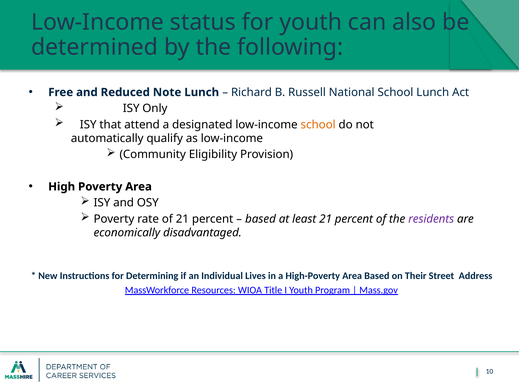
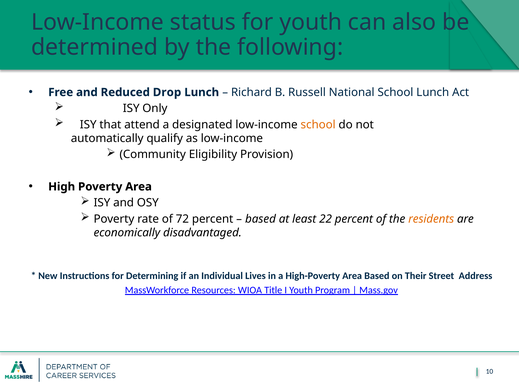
Note: Note -> Drop
of 21: 21 -> 72
least 21: 21 -> 22
residents colour: purple -> orange
